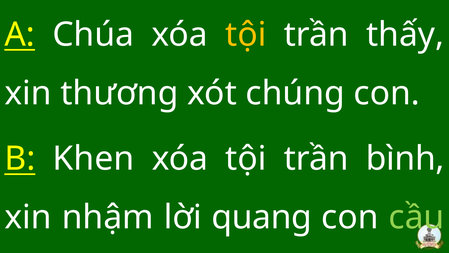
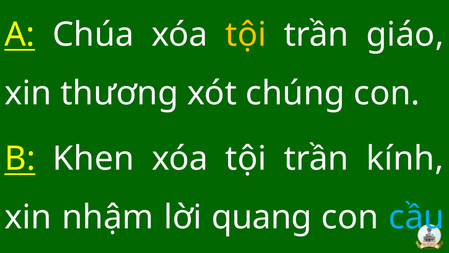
thấy: thấy -> giáo
bình: bình -> kính
cầu colour: light green -> light blue
